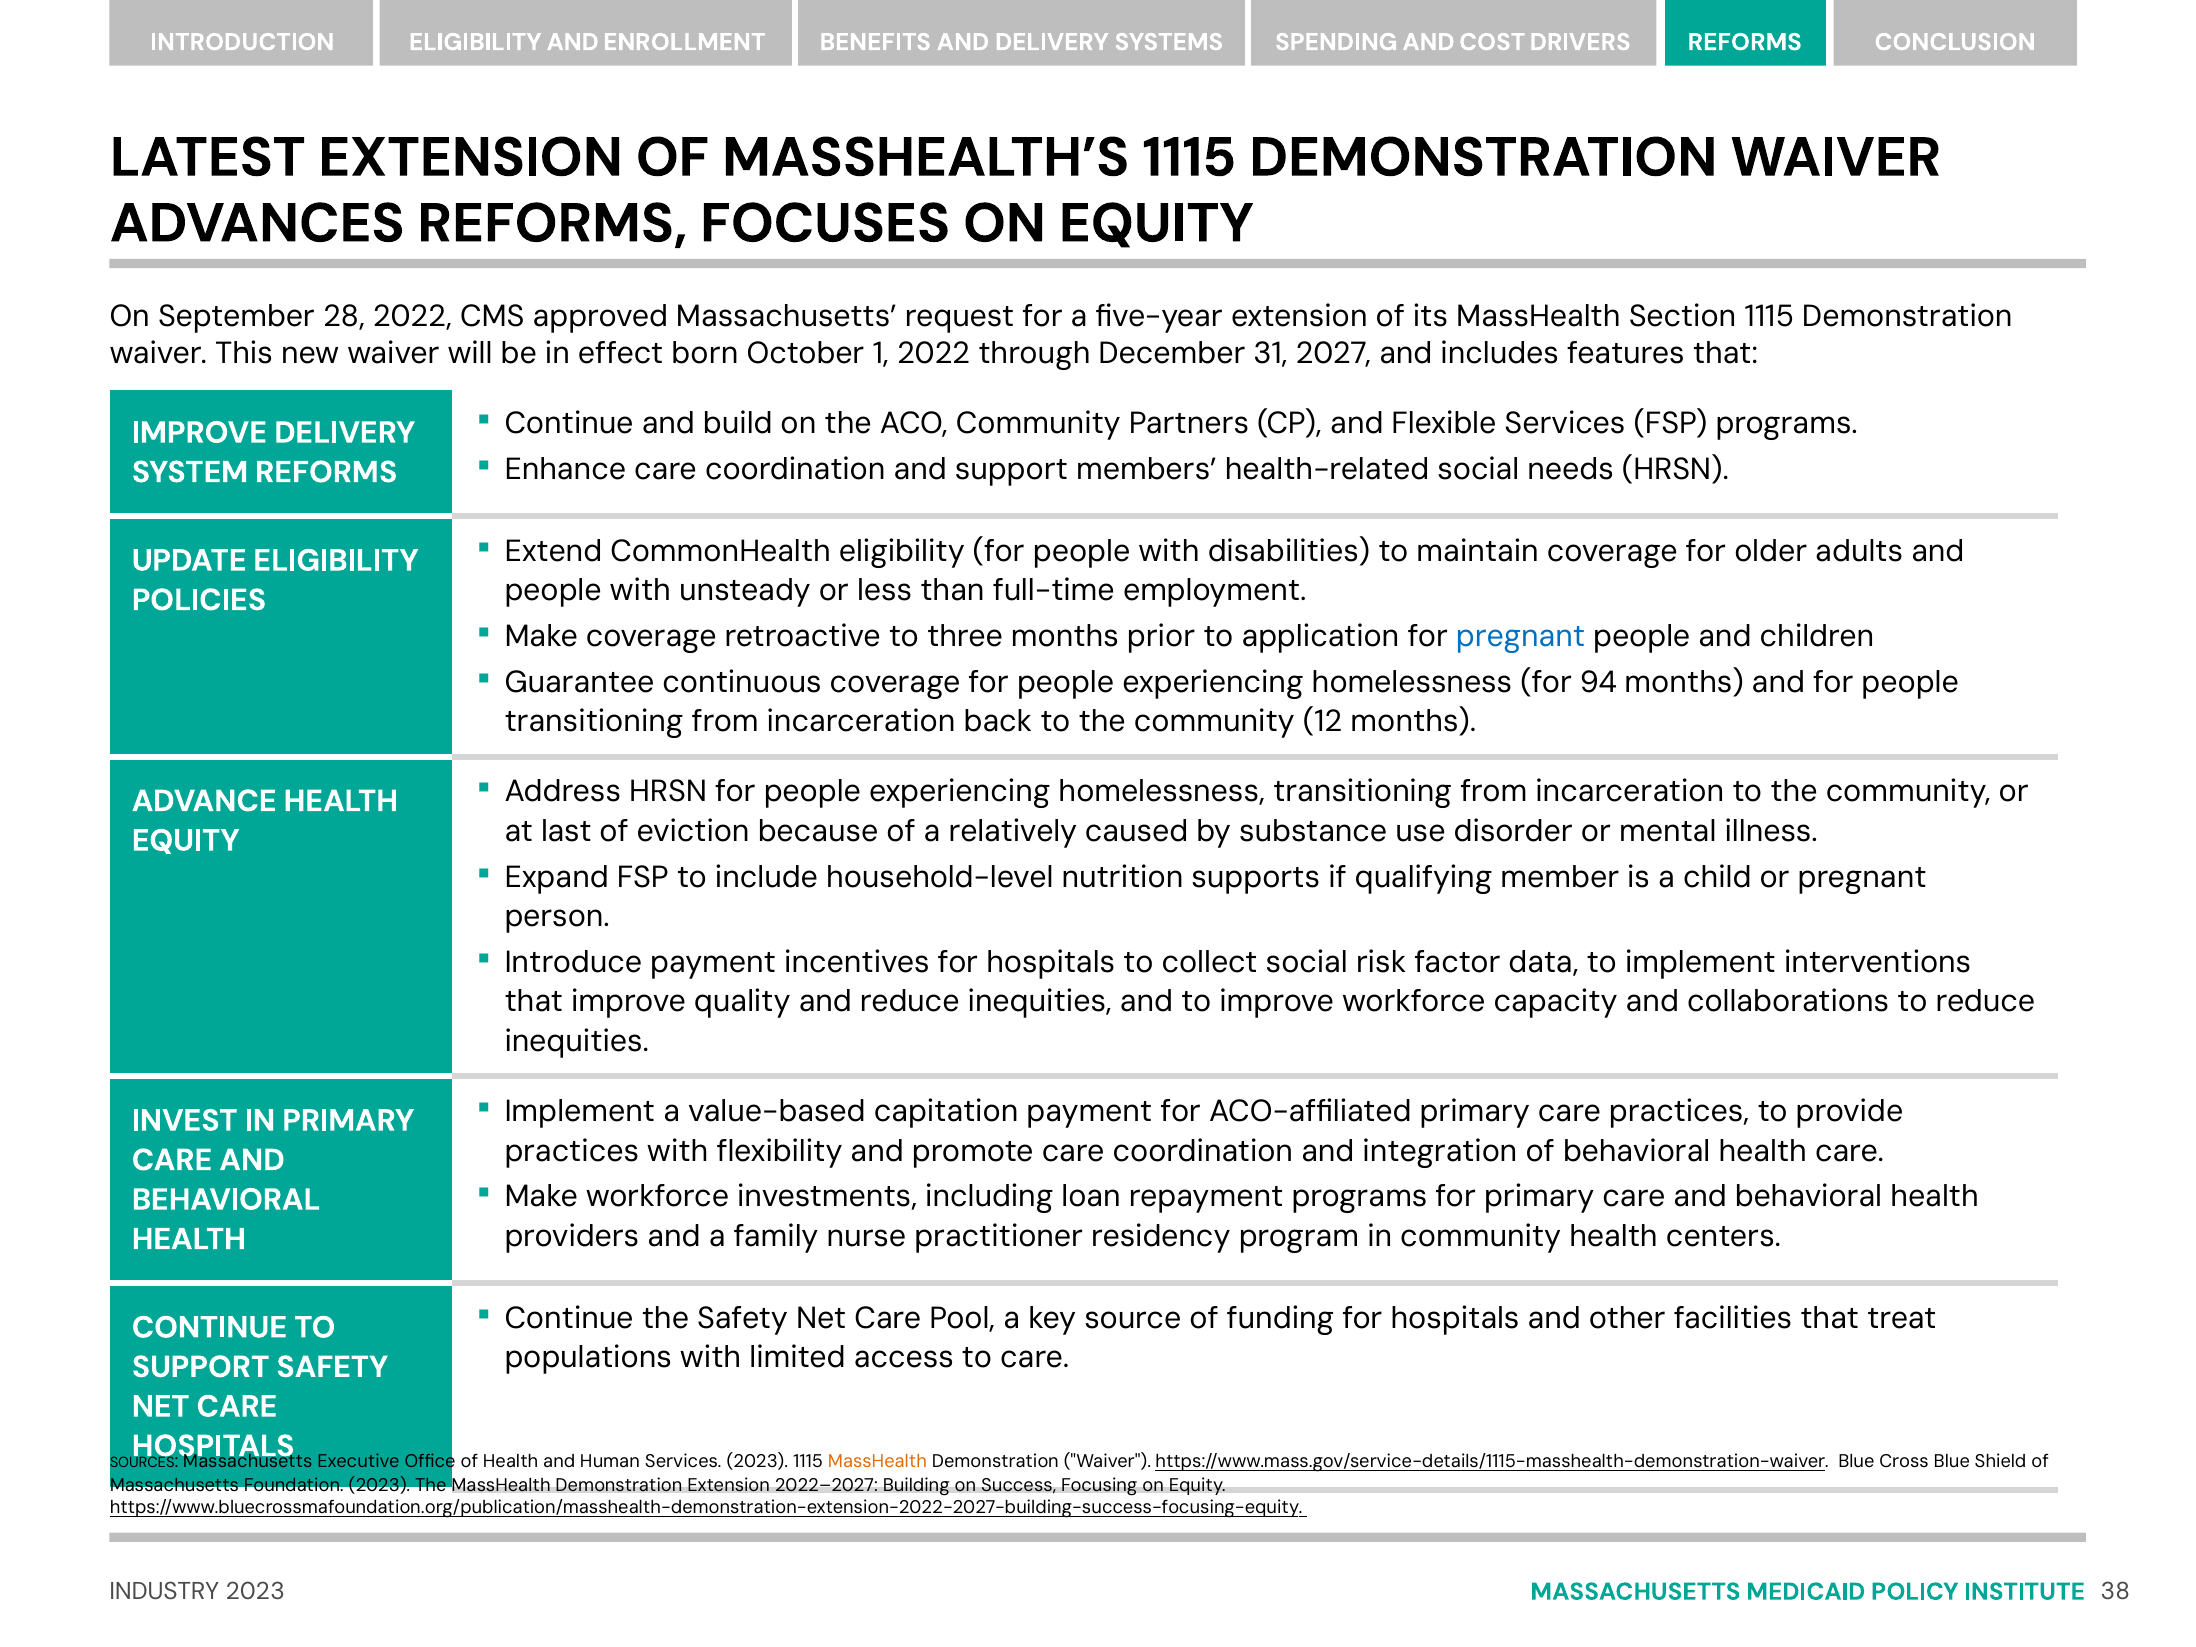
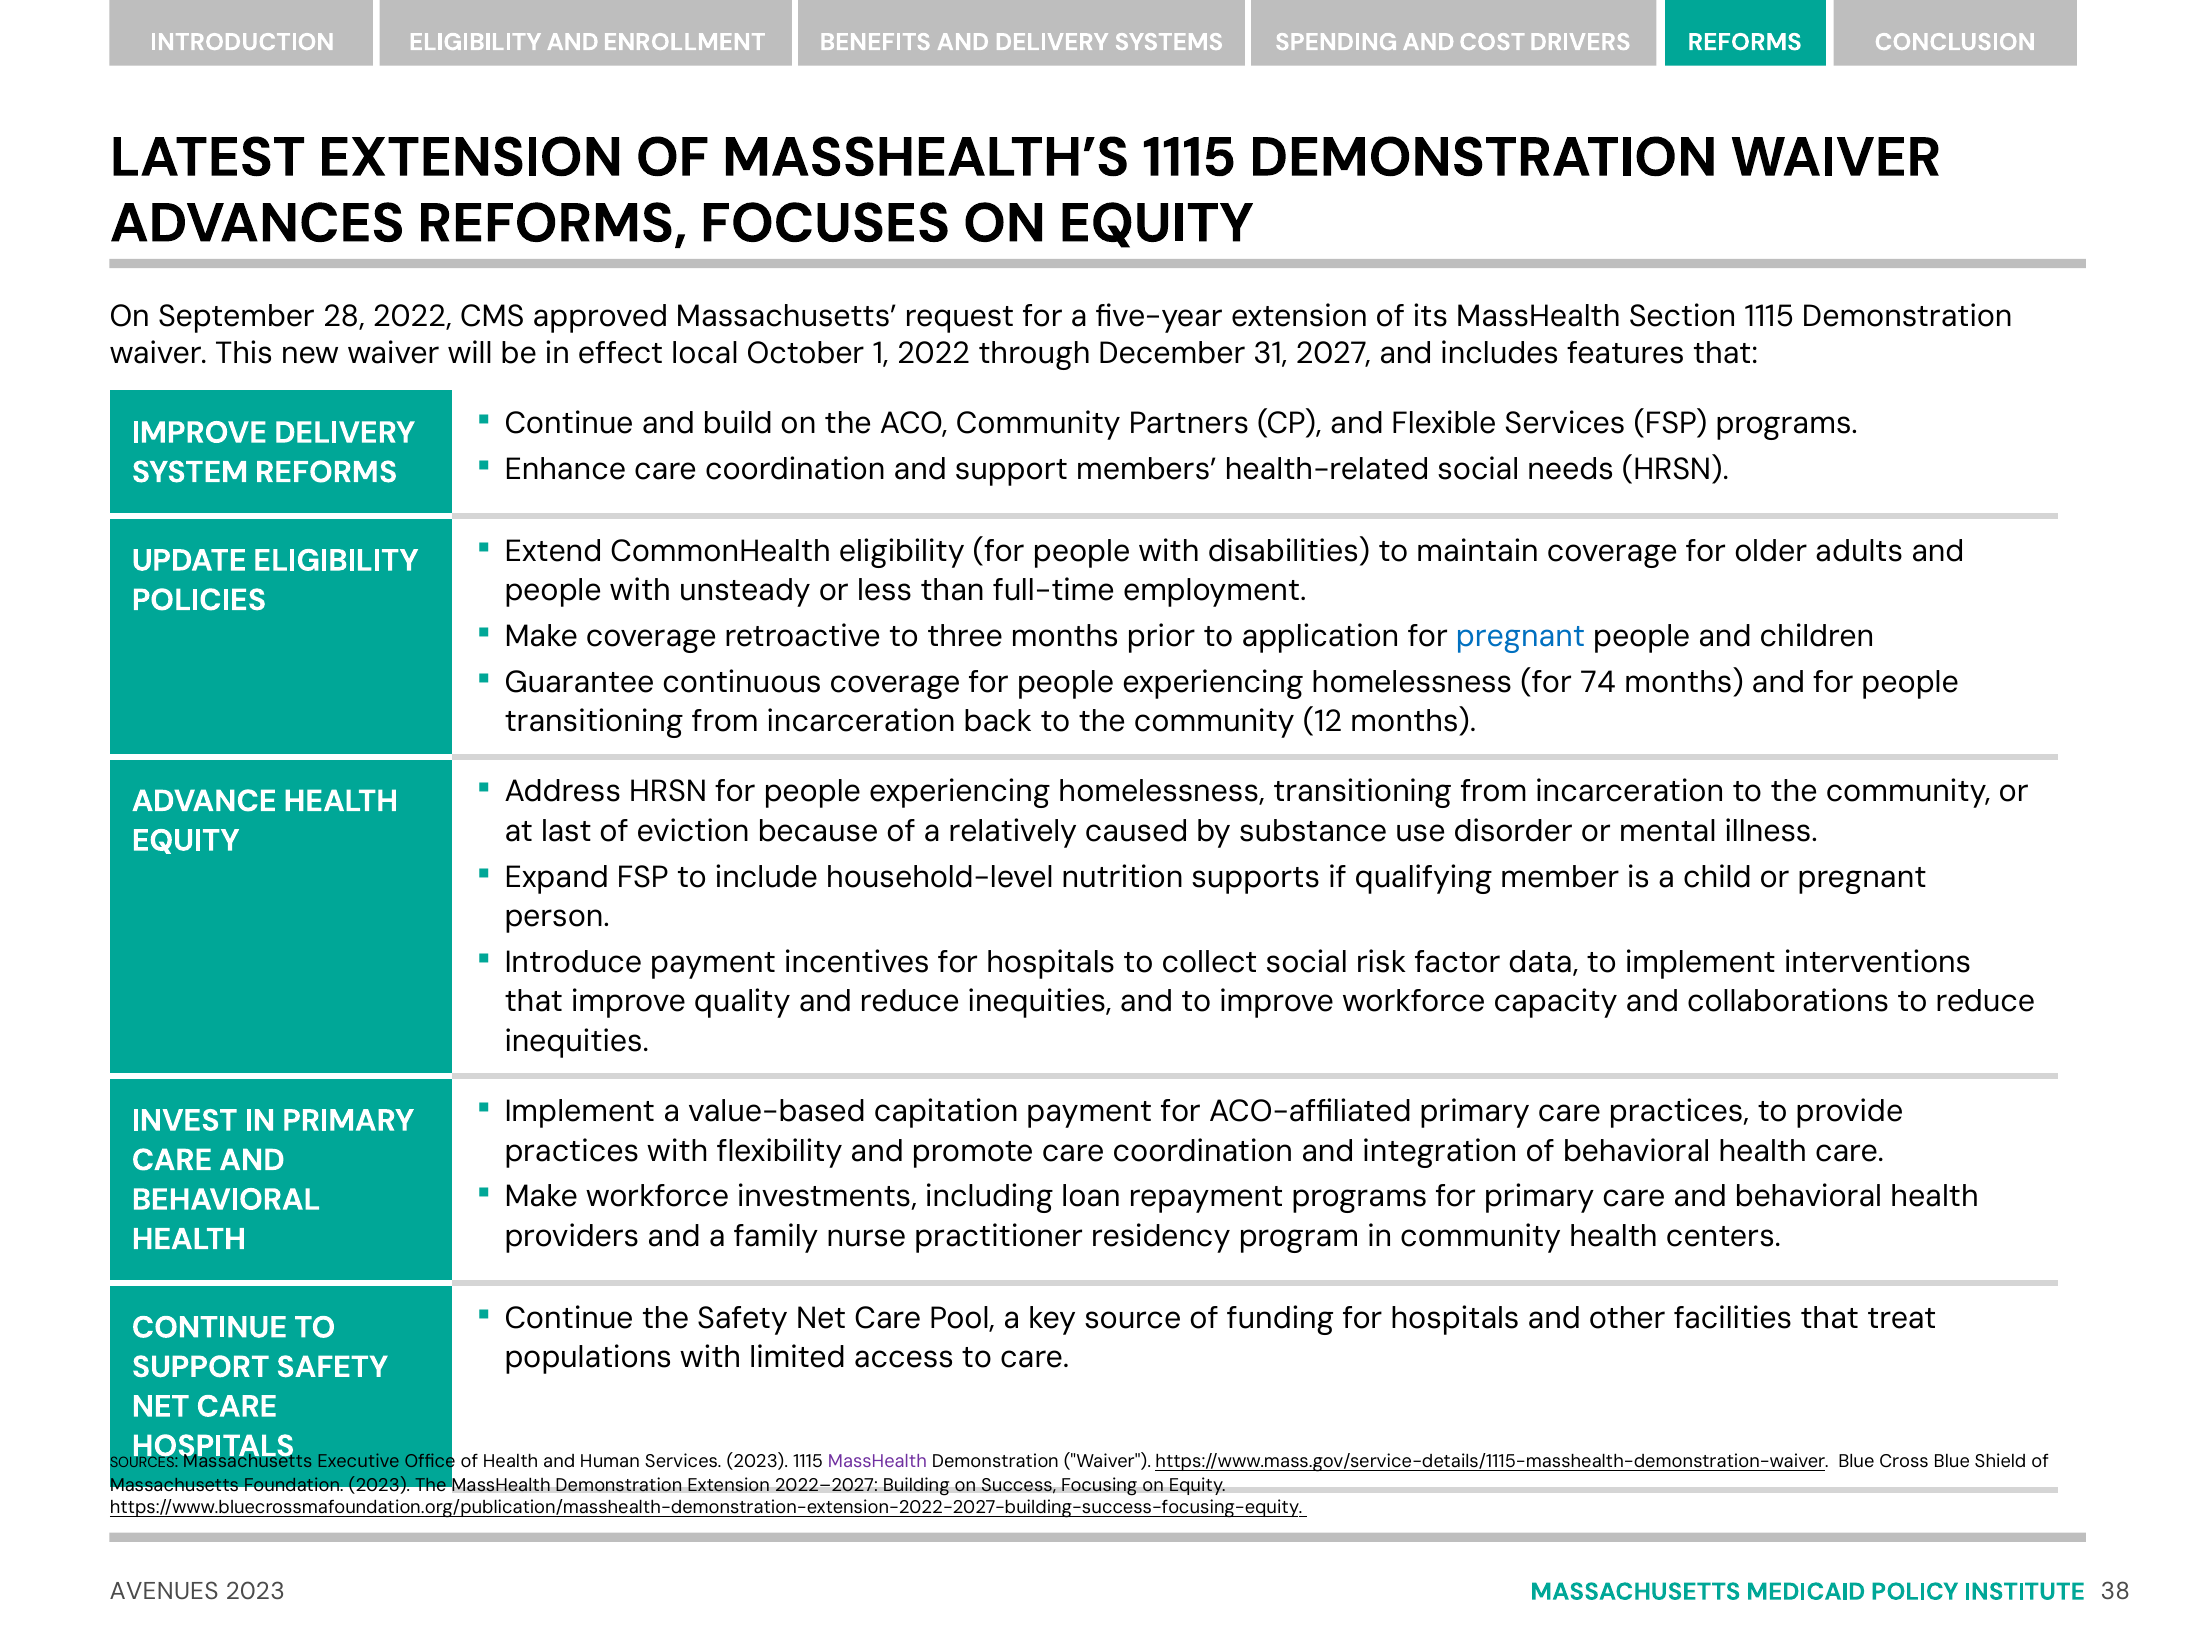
born: born -> local
94: 94 -> 74
MassHealth at (877, 1462) colour: orange -> purple
INDUSTRY: INDUSTRY -> AVENUES
